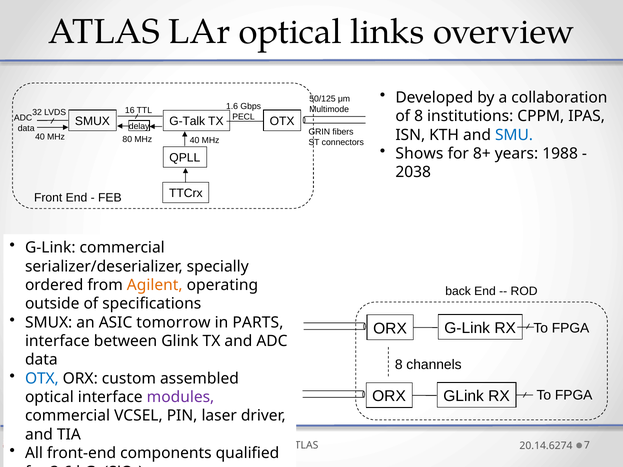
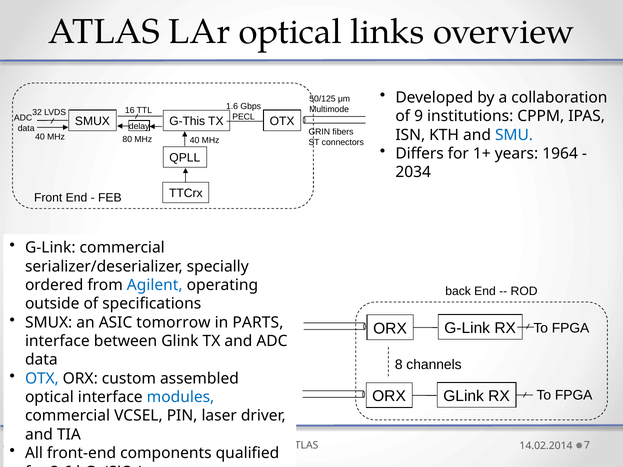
of 8: 8 -> 9
G-Talk: G-Talk -> G-This
Shows: Shows -> Differs
8+: 8+ -> 1+
1988: 1988 -> 1964
2038: 2038 -> 2034
Agilent colour: orange -> blue
modules colour: purple -> blue
20.14.6274: 20.14.6274 -> 14.02.2014
